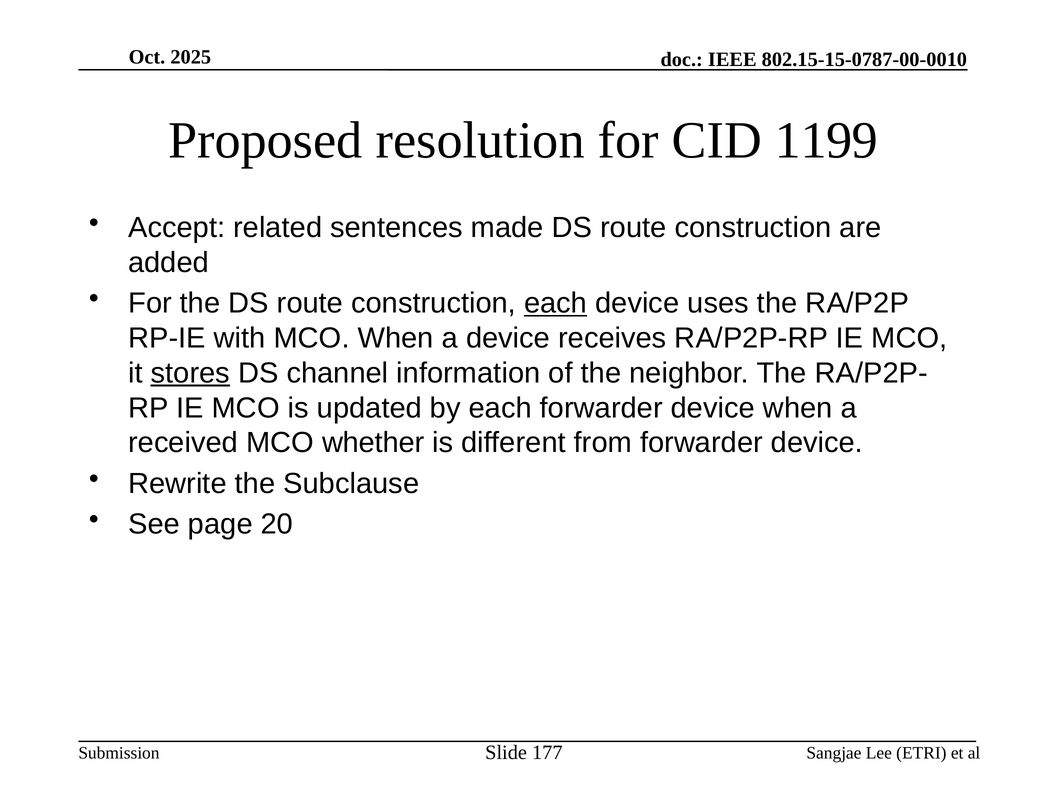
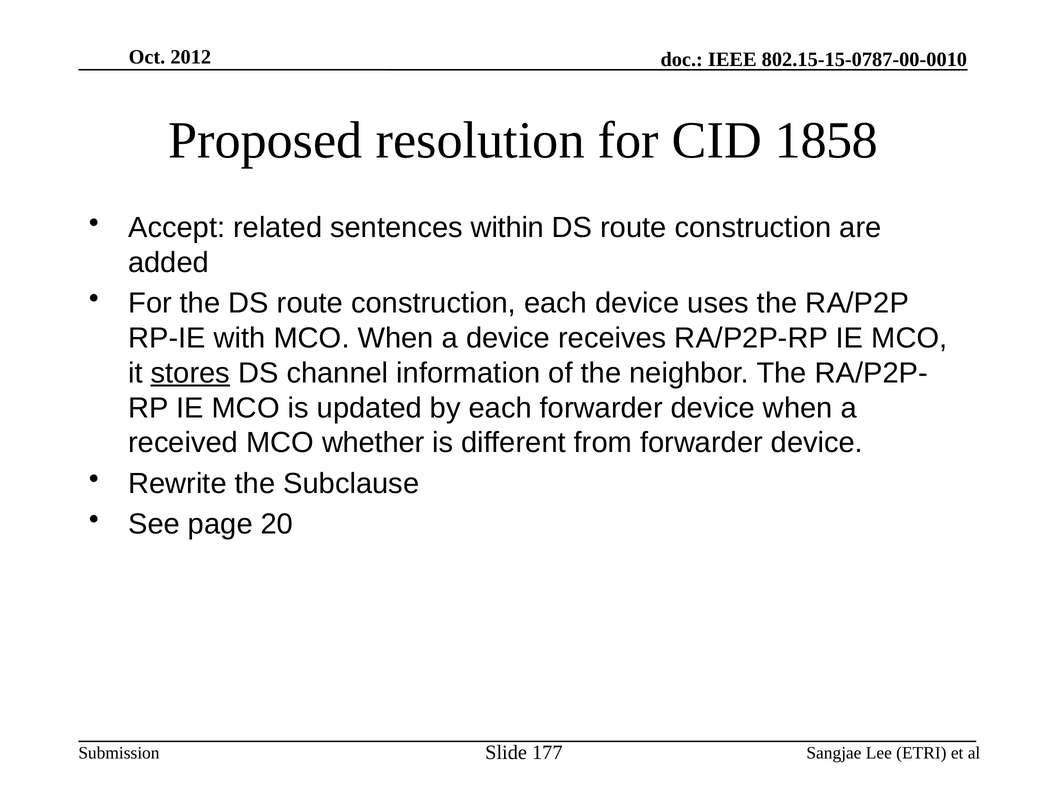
2025: 2025 -> 2012
1199: 1199 -> 1858
made: made -> within
each at (556, 303) underline: present -> none
